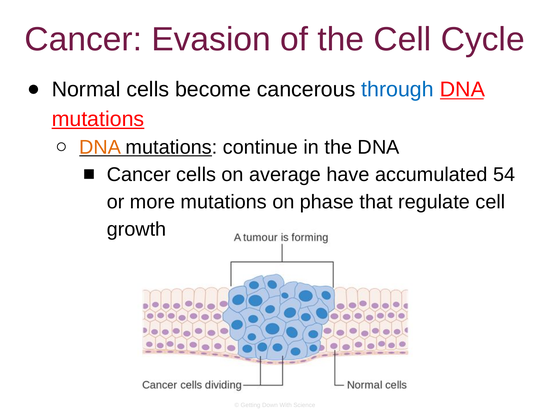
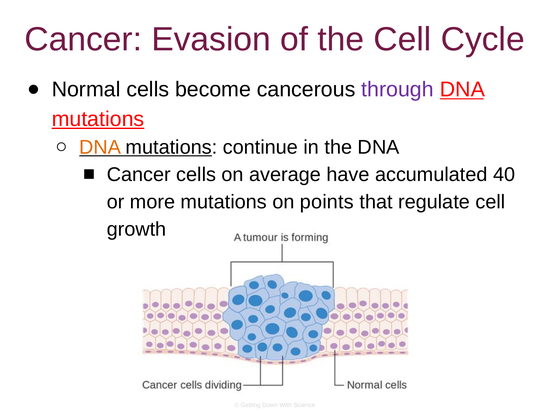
through colour: blue -> purple
54: 54 -> 40
phase: phase -> points
